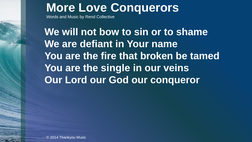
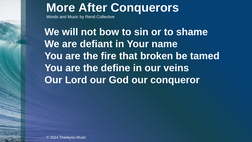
Love: Love -> After
single: single -> define
